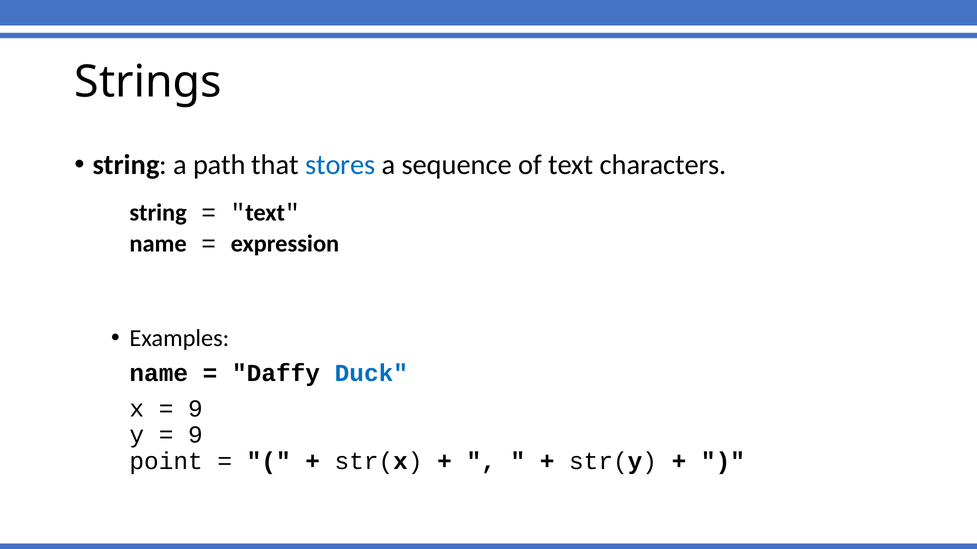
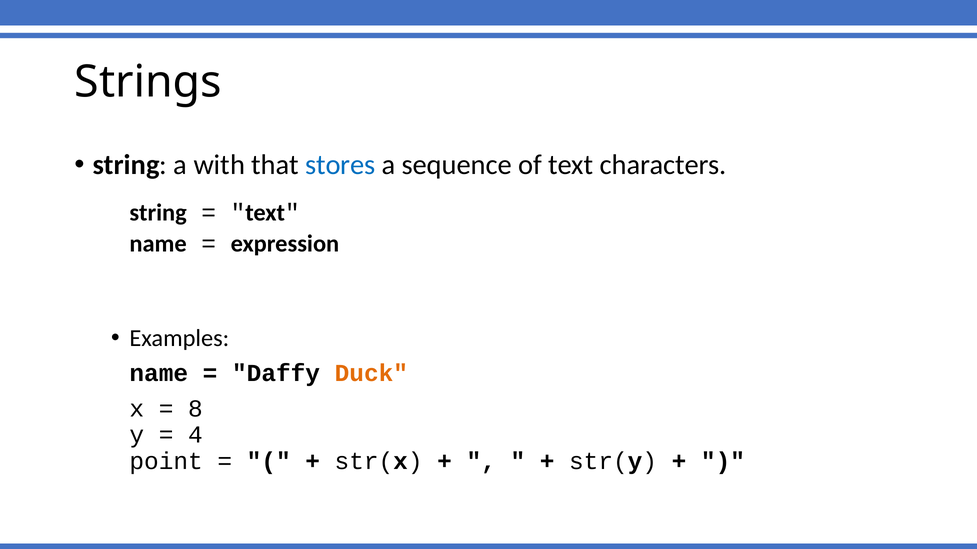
path: path -> with
Duck colour: blue -> orange
9 at (195, 409): 9 -> 8
9 at (195, 435): 9 -> 4
